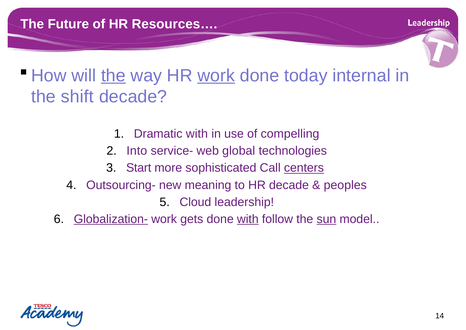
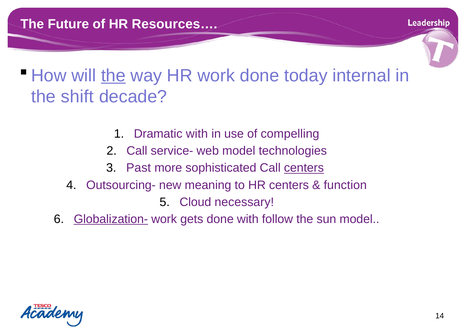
work at (216, 75) underline: present -> none
Into at (137, 151): Into -> Call
web global: global -> model
Start: Start -> Past
HR decade: decade -> centers
peoples: peoples -> function
leadership: leadership -> necessary
with at (248, 219) underline: present -> none
sun underline: present -> none
